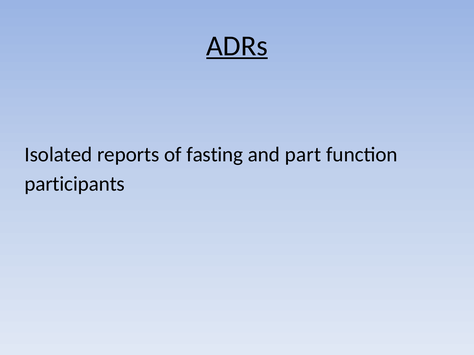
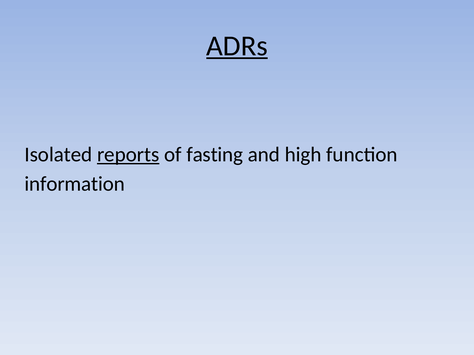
reports underline: none -> present
part: part -> high
participants: participants -> information
